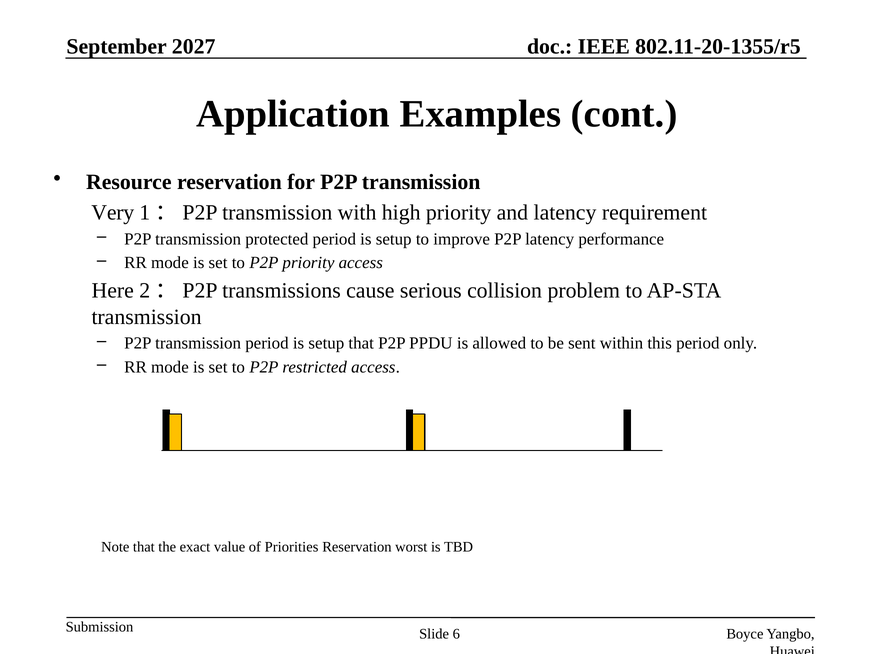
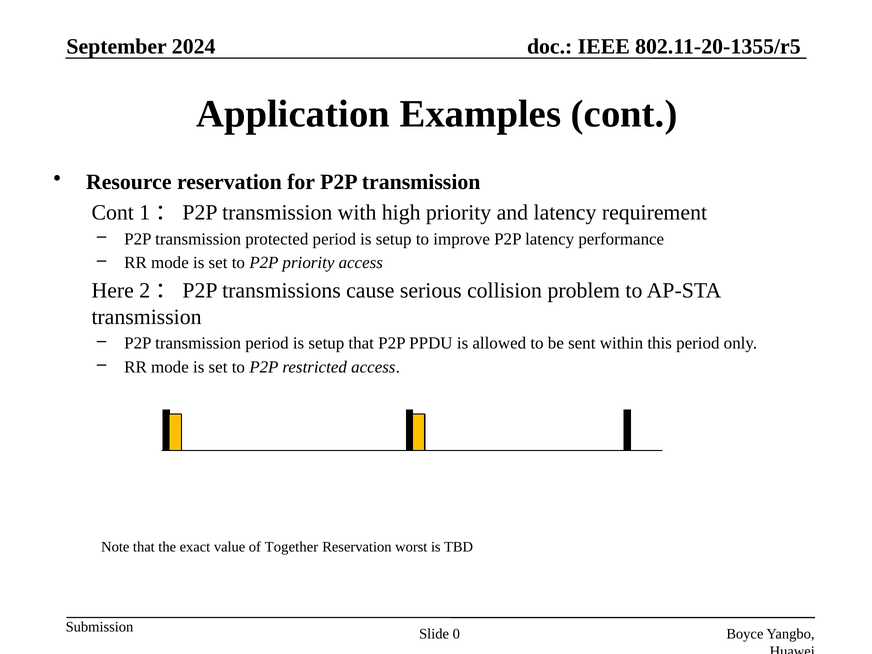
2027: 2027 -> 2024
Very at (113, 213): Very -> Cont
Priorities: Priorities -> Together
6: 6 -> 0
